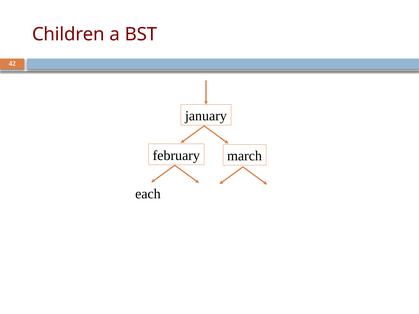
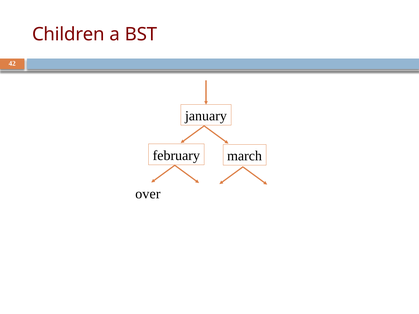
each: each -> over
